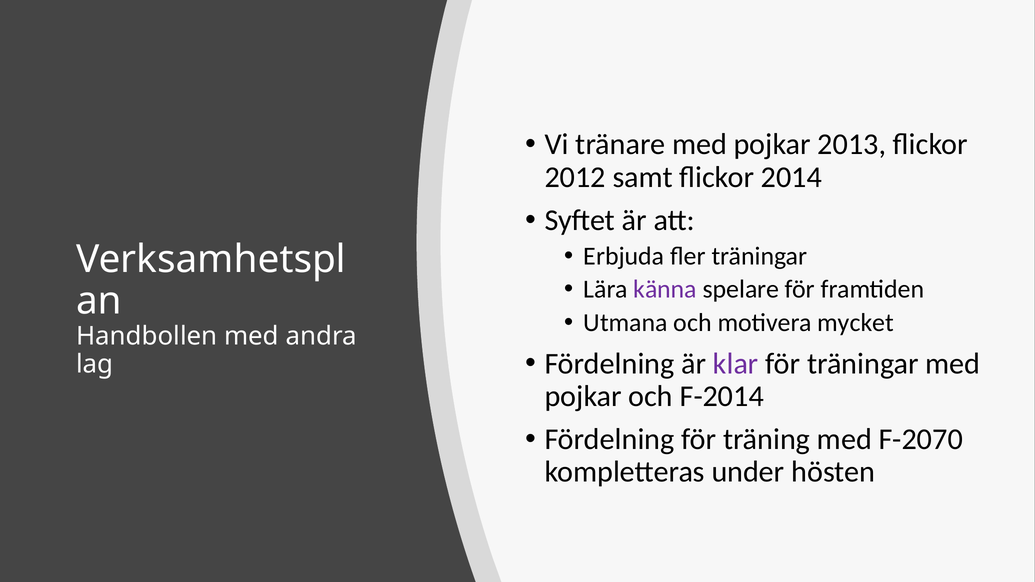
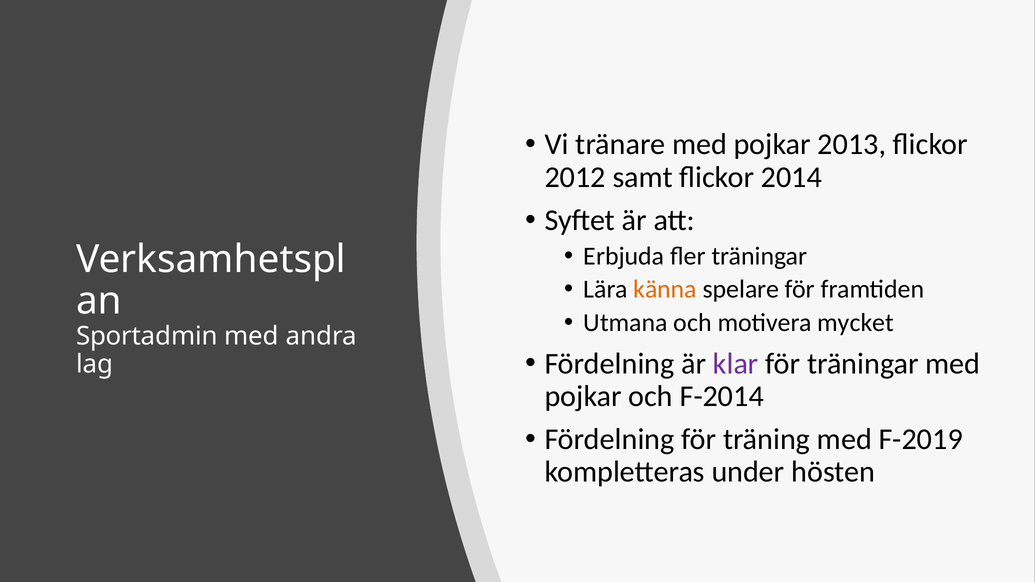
känna colour: purple -> orange
Handbollen: Handbollen -> Sportadmin
F-2070: F-2070 -> F-2019
